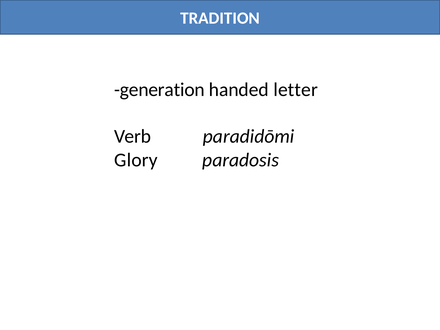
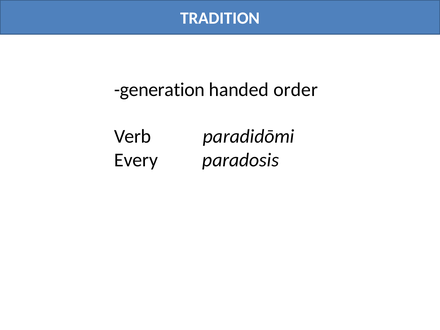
letter: letter -> order
Glory: Glory -> Every
